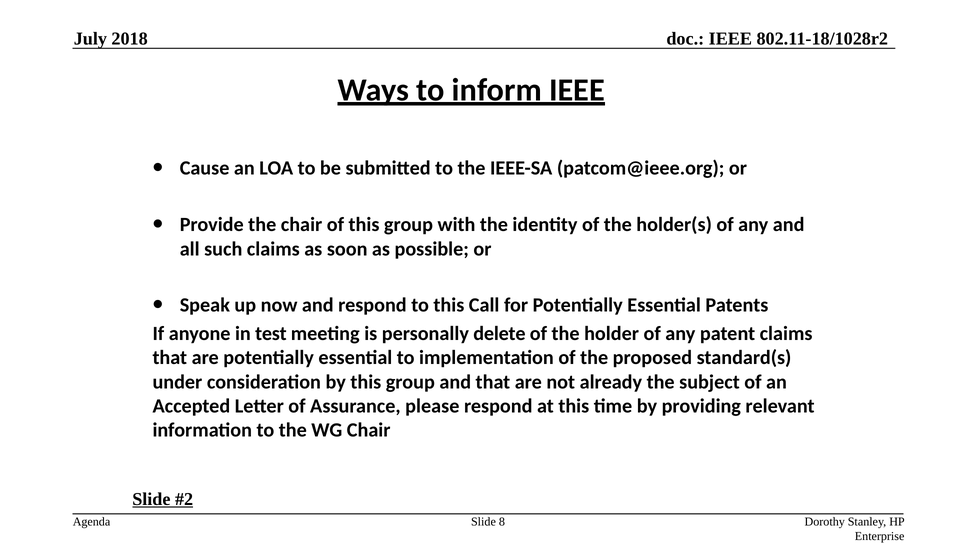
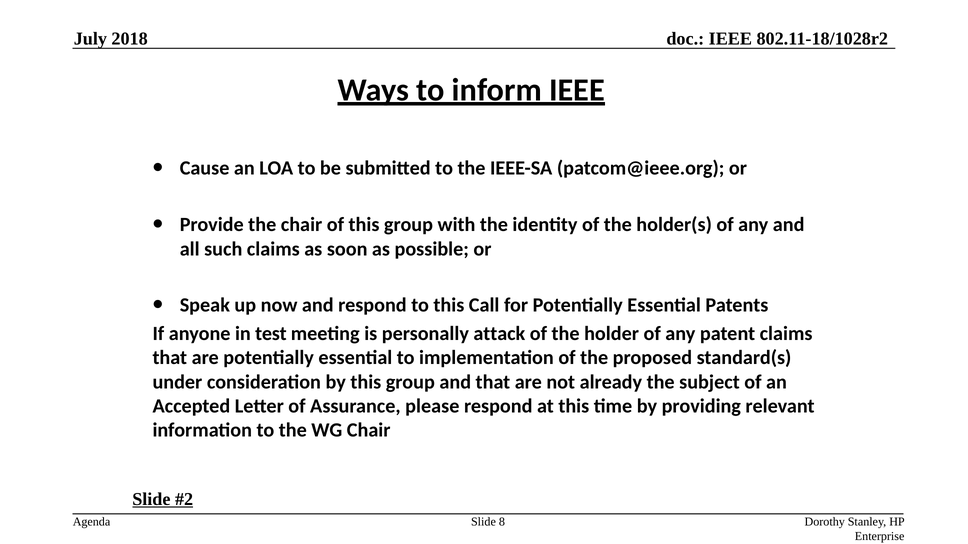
delete: delete -> attack
